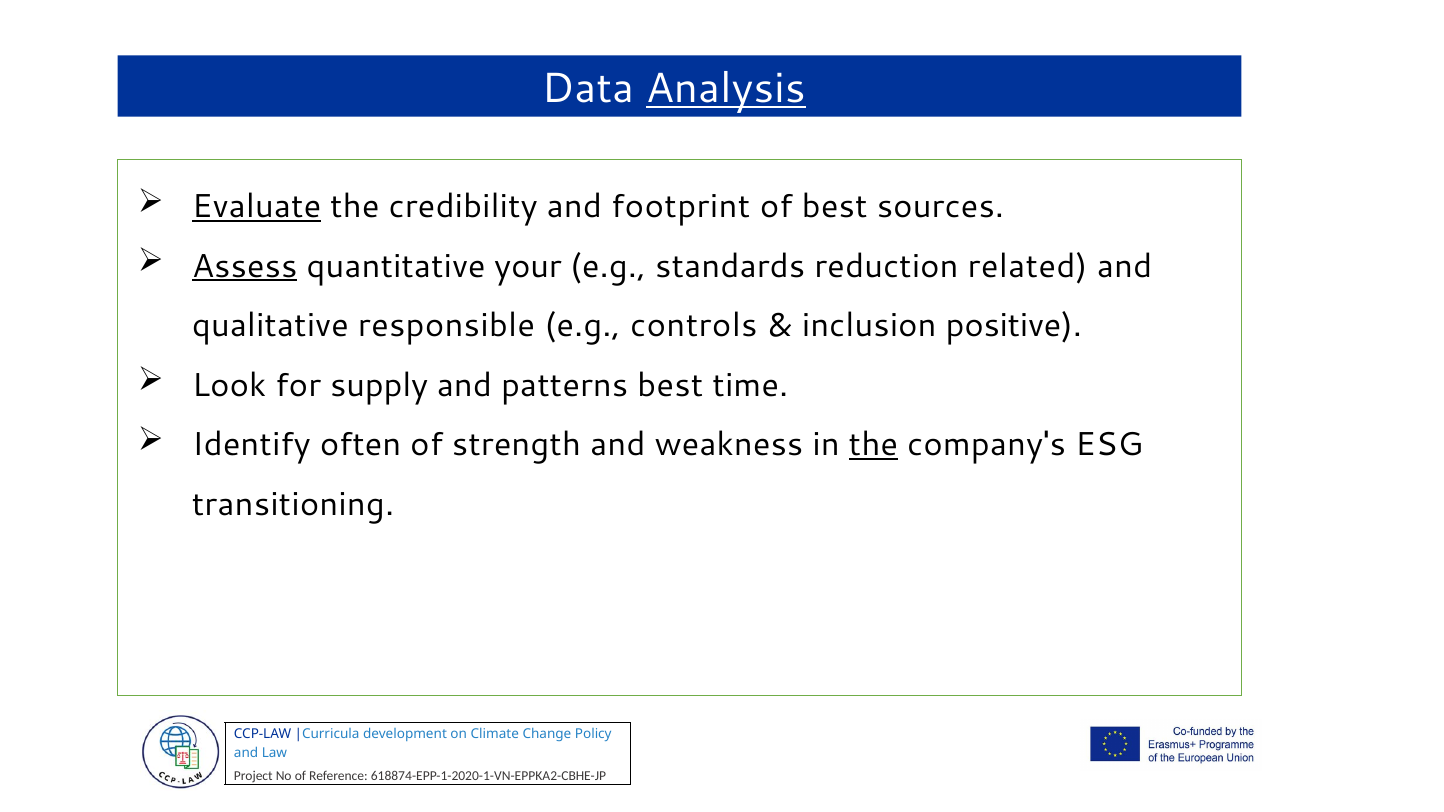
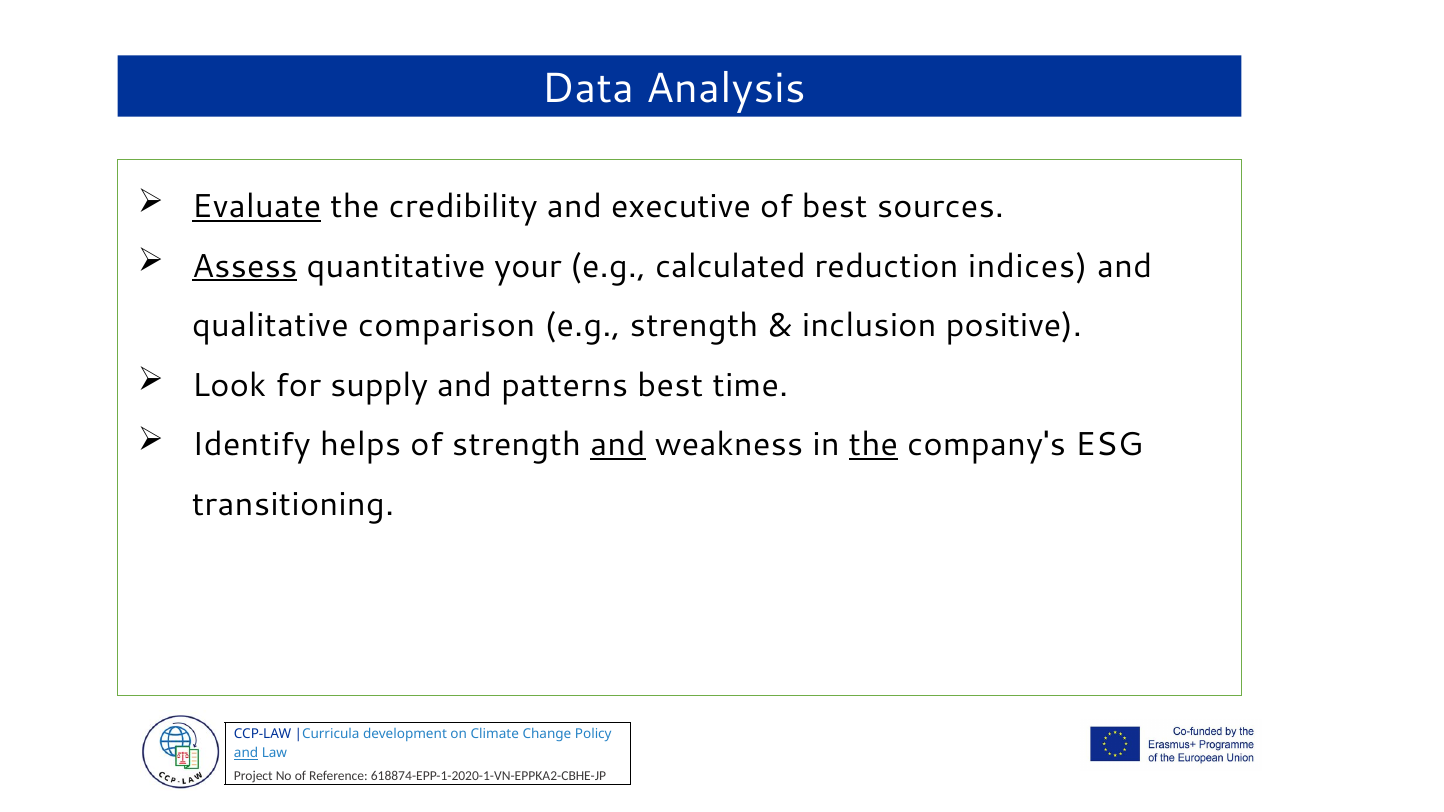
Analysis underline: present -> none
footprint: footprint -> executive
standards: standards -> calculated
related: related -> indices
responsible: responsible -> comparison
e.g controls: controls -> strength
often: often -> helps
and at (618, 445) underline: none -> present
and at (246, 754) underline: none -> present
